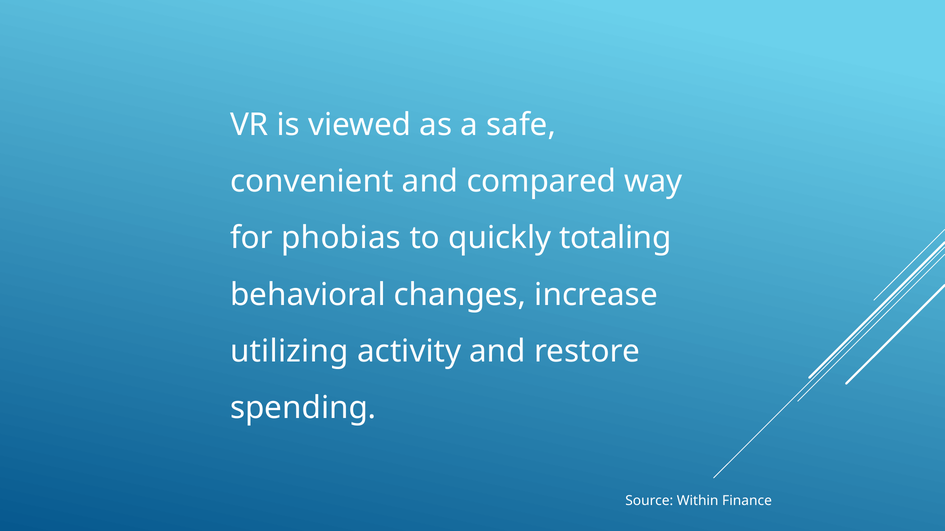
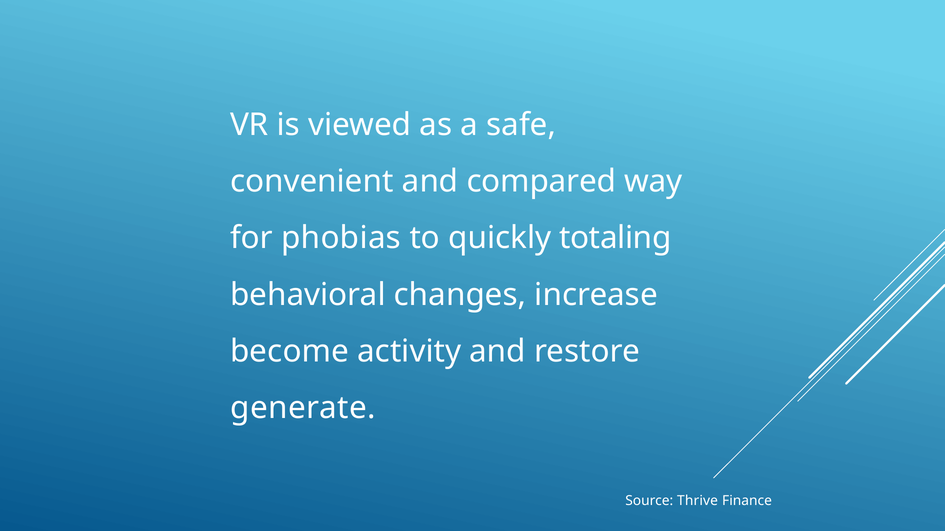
utilizing: utilizing -> become
spending: spending -> generate
Within: Within -> Thrive
